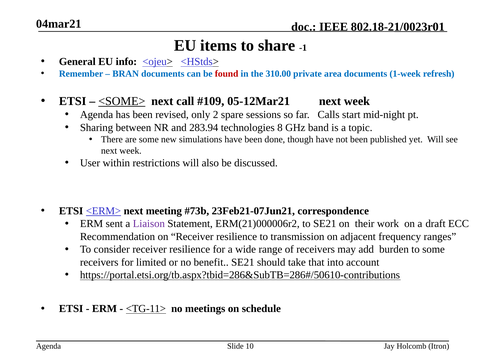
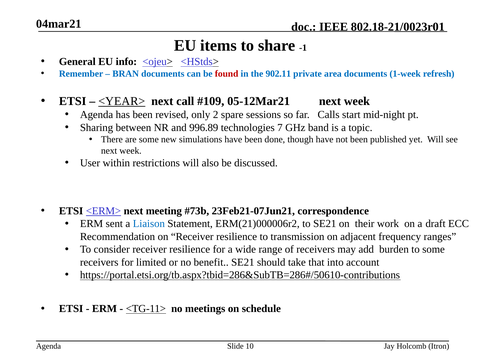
310.00: 310.00 -> 902.11
<SOME>: <SOME> -> <YEAR>
283.94: 283.94 -> 996.89
8: 8 -> 7
Liaison colour: purple -> blue
